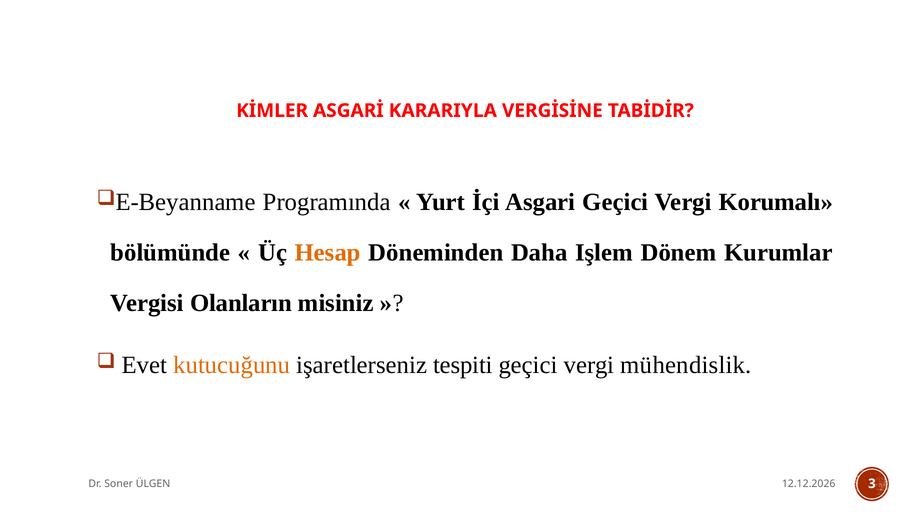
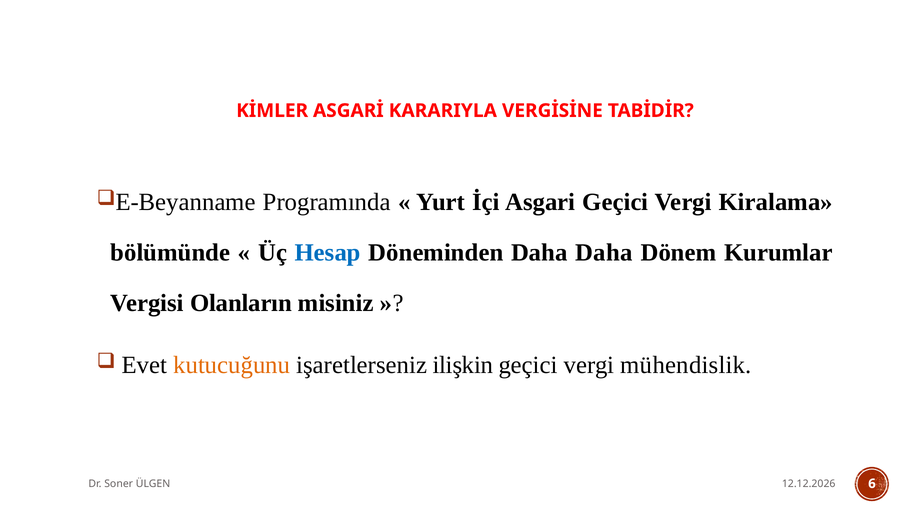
Korumalı: Korumalı -> Kiralama
Hesap colour: orange -> blue
Daha Işlem: Işlem -> Daha
tespiti: tespiti -> ilişkin
3: 3 -> 6
